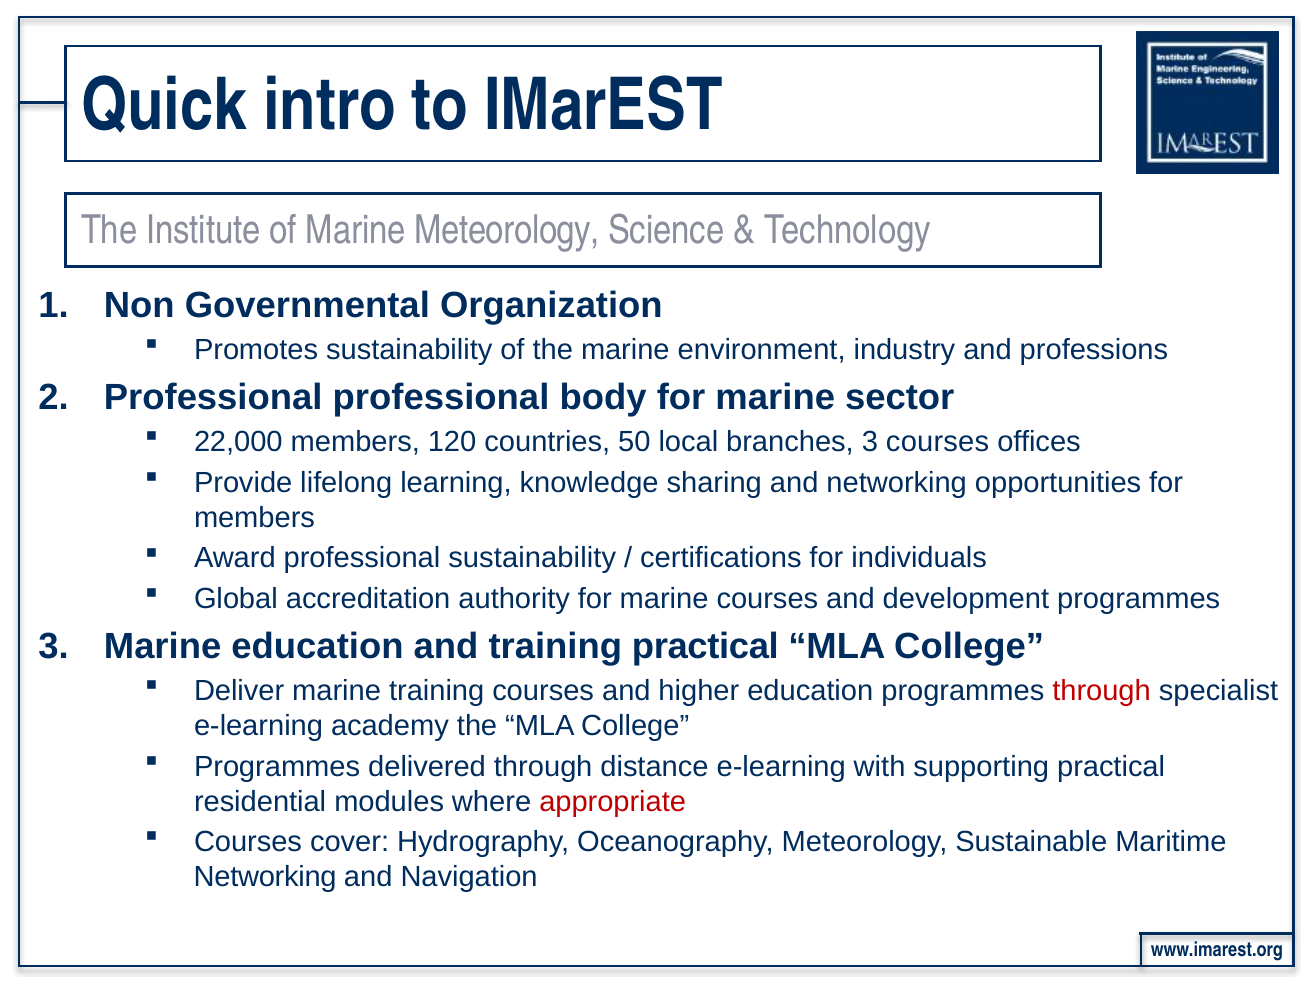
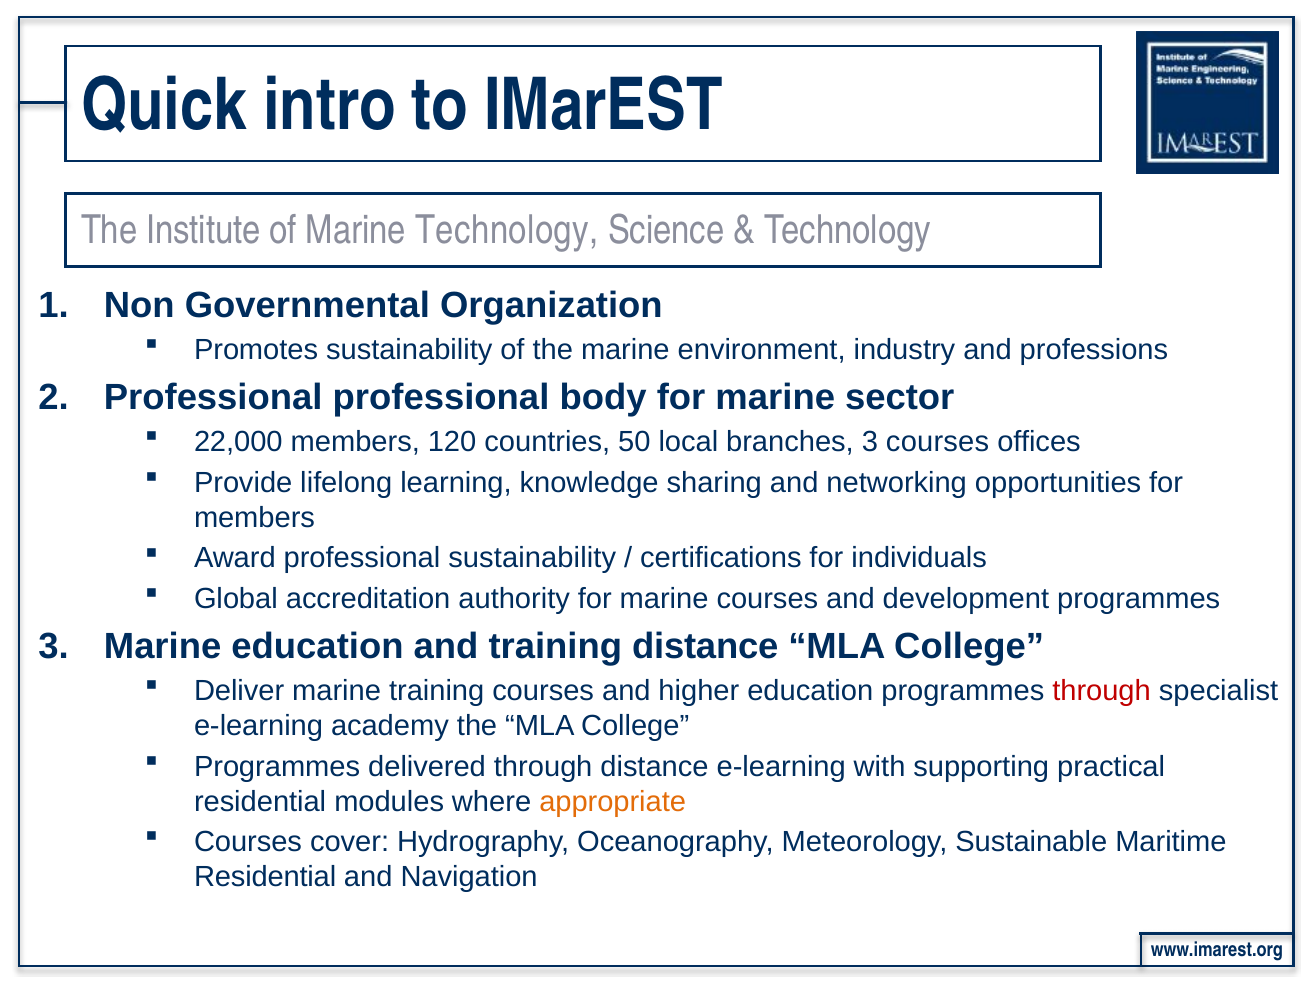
Marine Meteorology: Meteorology -> Technology
training practical: practical -> distance
appropriate colour: red -> orange
Networking at (265, 877): Networking -> Residential
